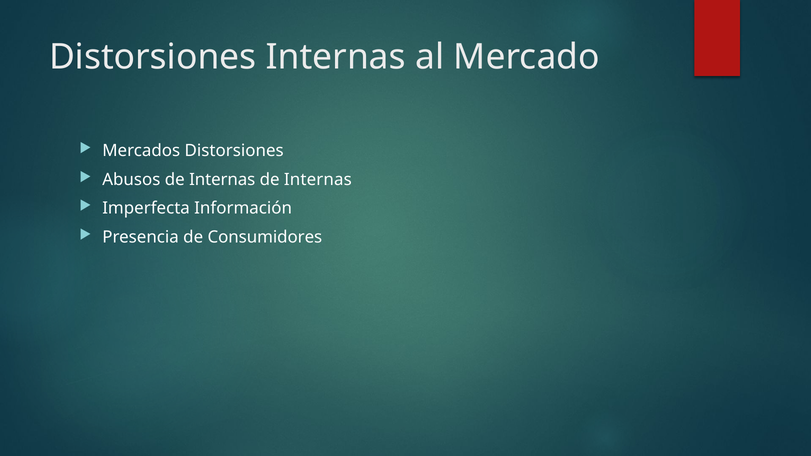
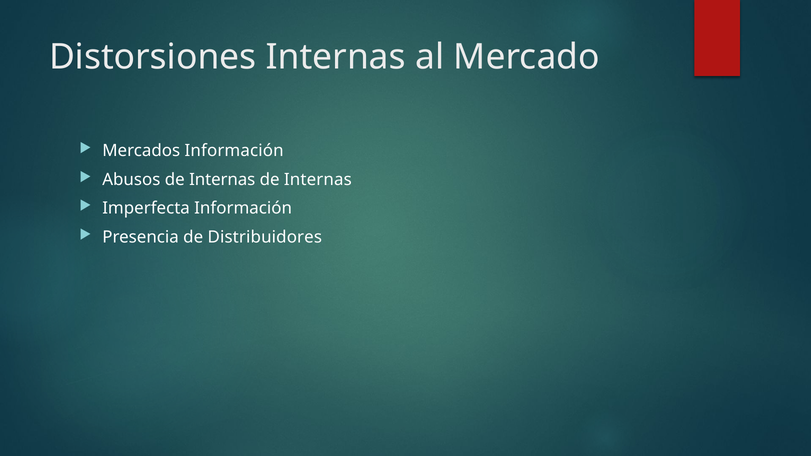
Mercados Distorsiones: Distorsiones -> Información
Consumidores: Consumidores -> Distribuidores
